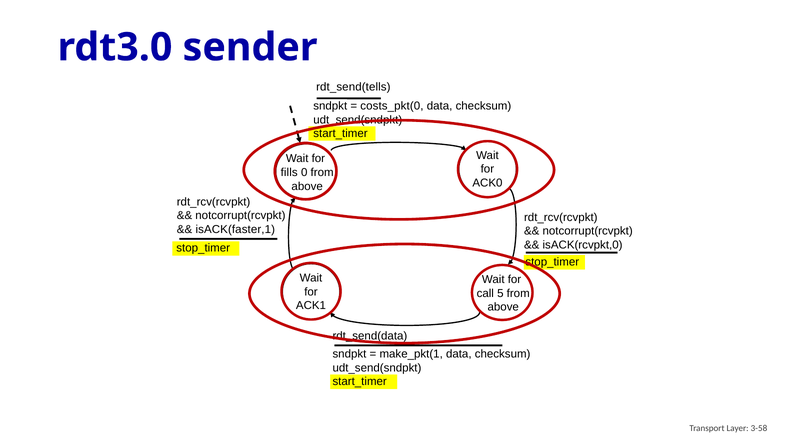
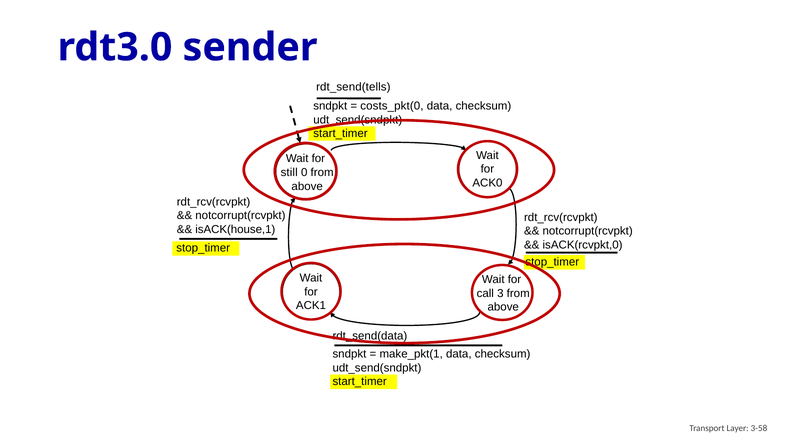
fills: fills -> still
isACK(faster,1: isACK(faster,1 -> isACK(house,1
5: 5 -> 3
